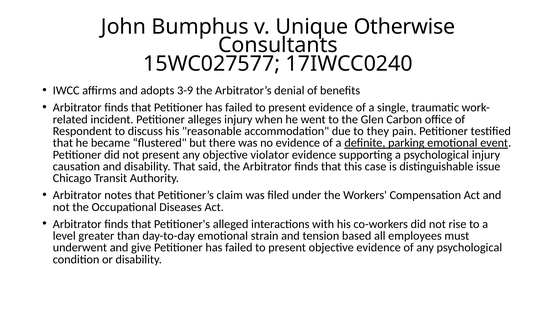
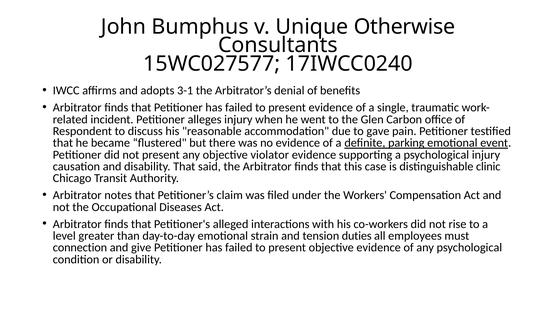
3-9: 3-9 -> 3-1
they: they -> gave
issue: issue -> clinic
based: based -> duties
underwent: underwent -> connection
